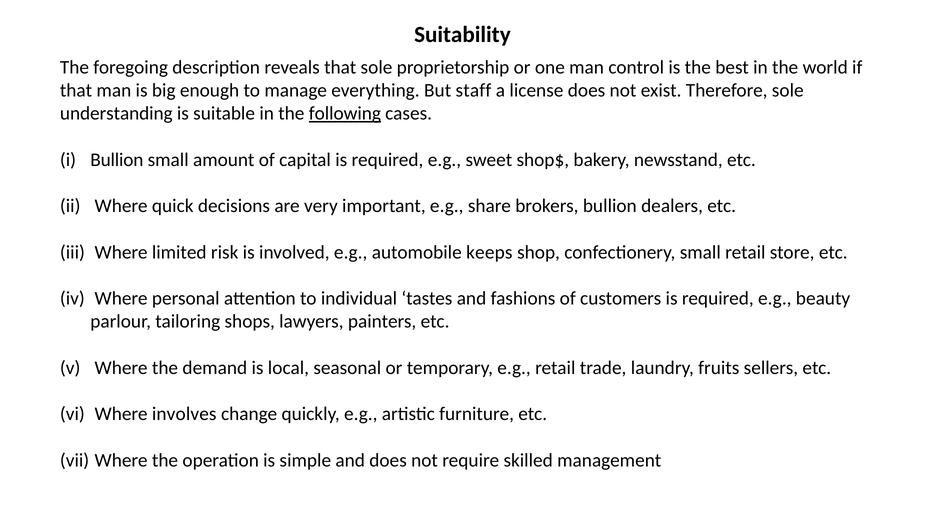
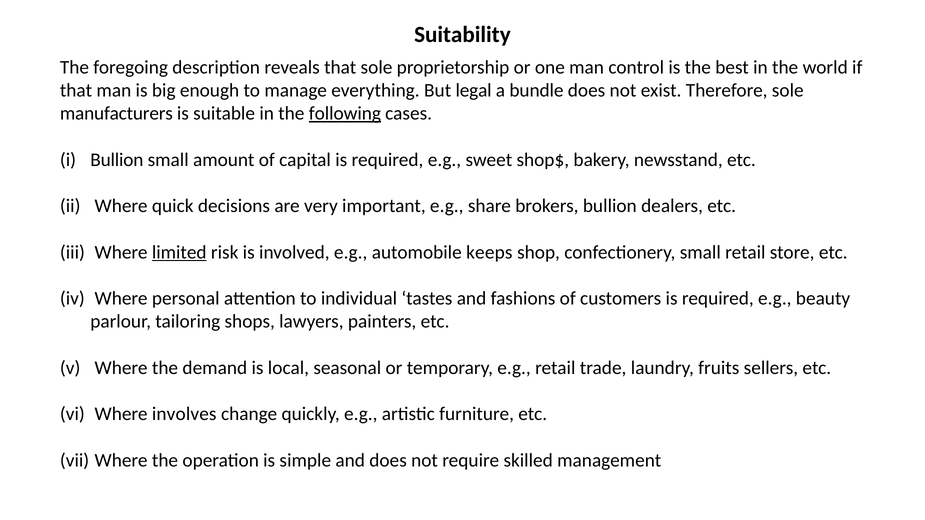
staff: staff -> legal
license: license -> bundle
understanding: understanding -> manufacturers
limited underline: none -> present
